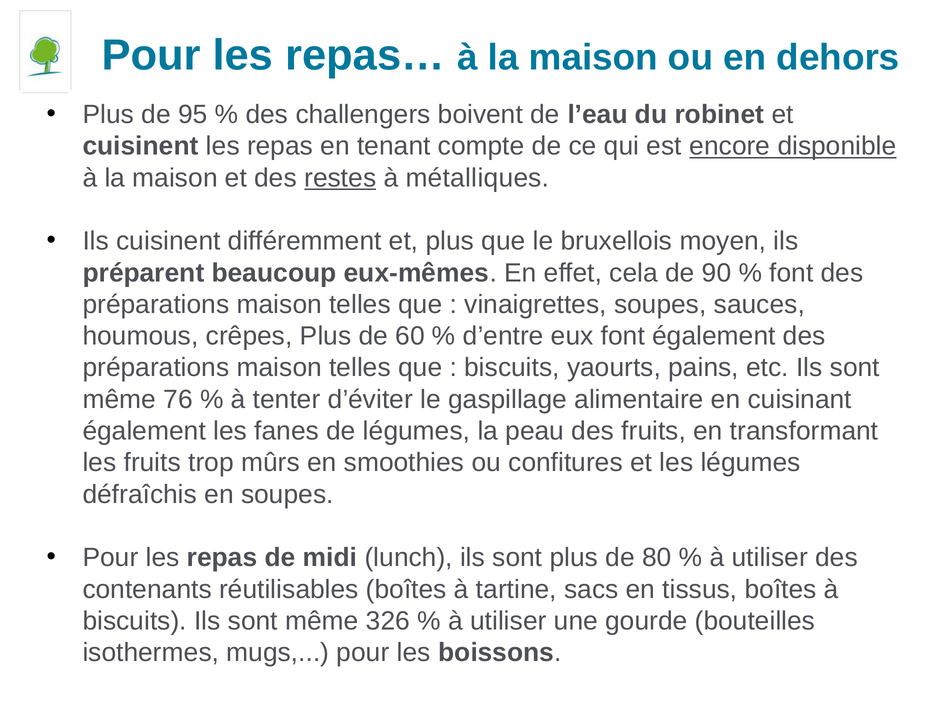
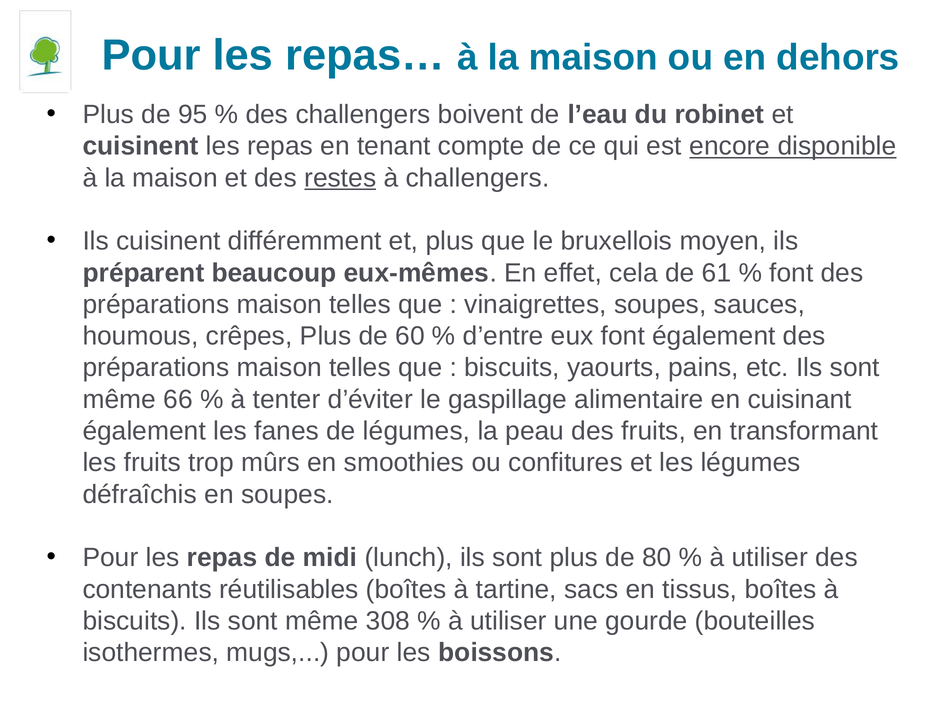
à métalliques: métalliques -> challengers
90: 90 -> 61
76: 76 -> 66
326: 326 -> 308
